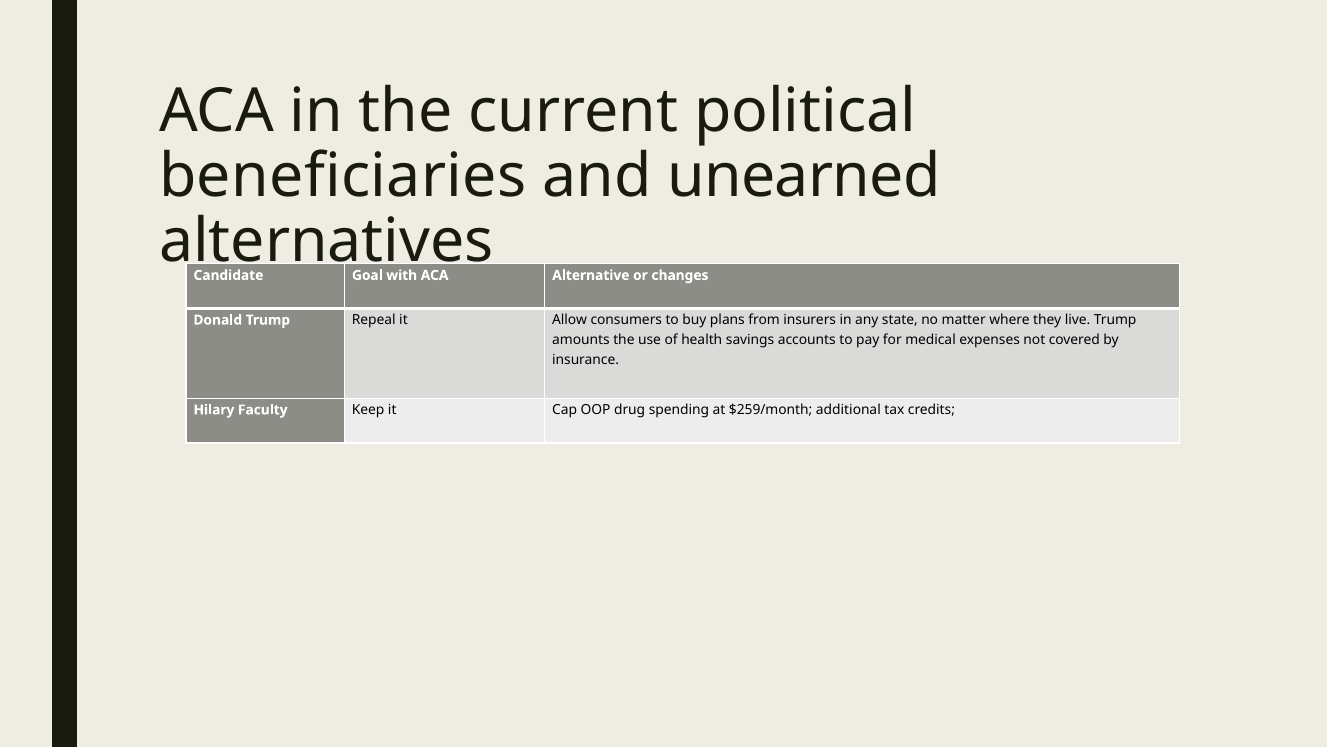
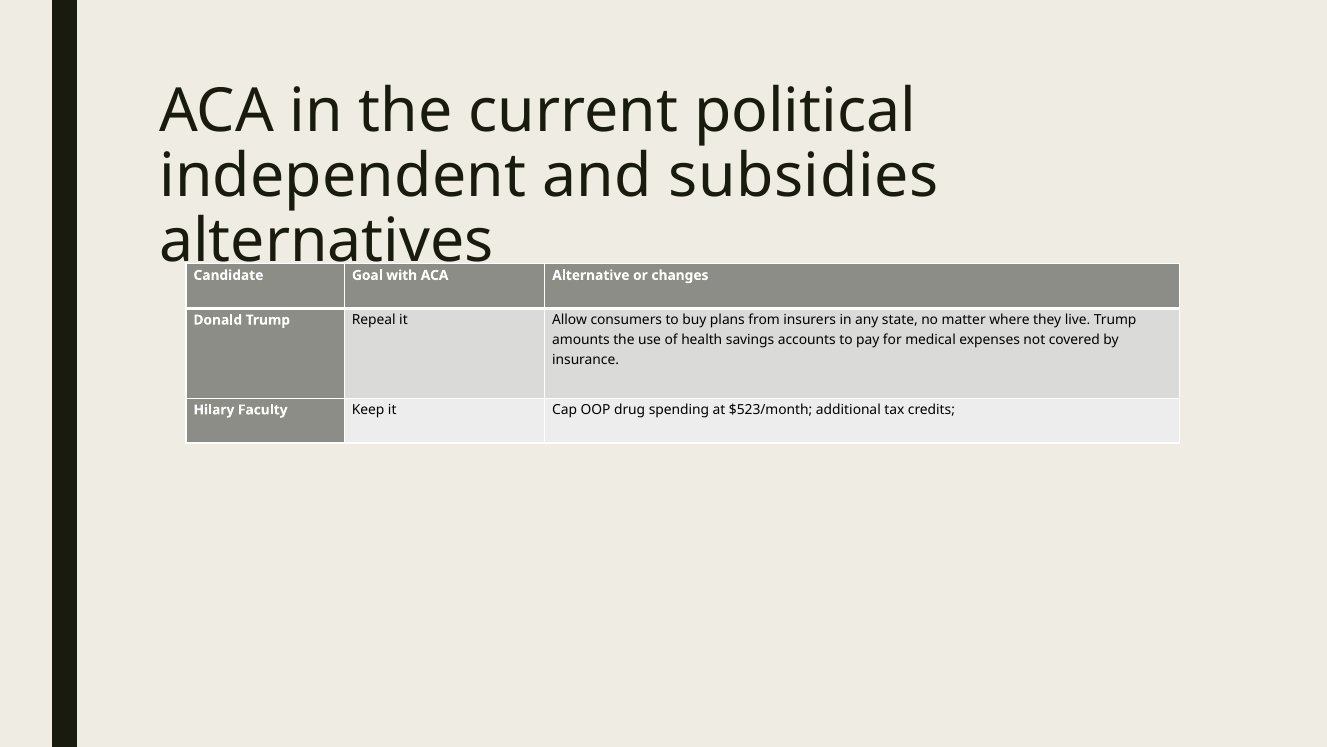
beneficiaries: beneficiaries -> independent
unearned: unearned -> subsidies
$259/month: $259/month -> $523/month
